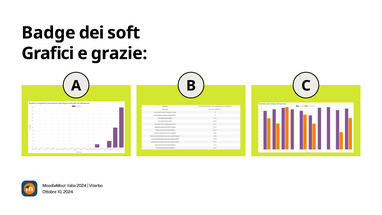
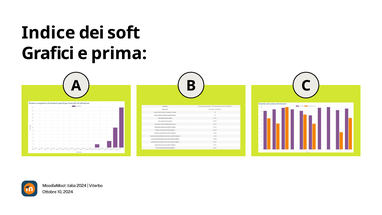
Badge: Badge -> Indice
grazie: grazie -> prima
